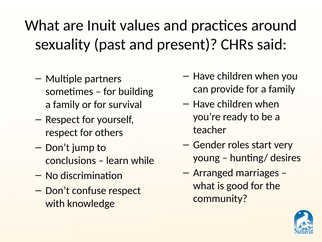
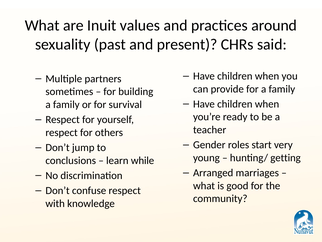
desires: desires -> getting
